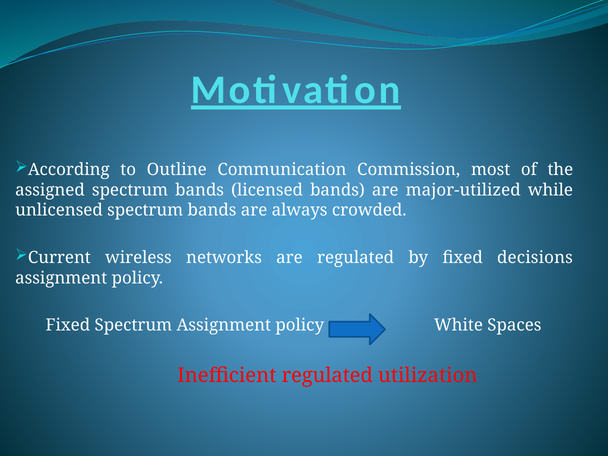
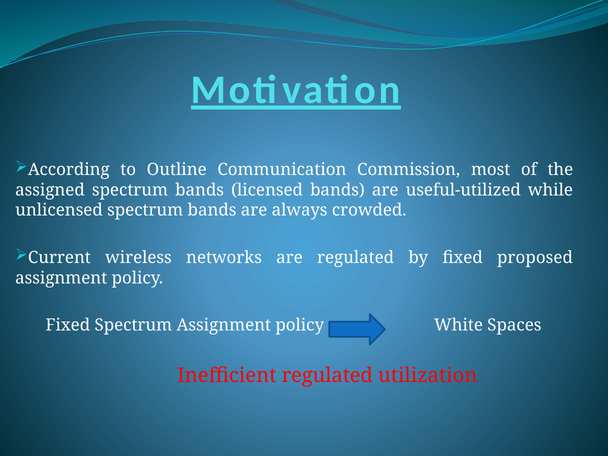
major-utilized: major-utilized -> useful-utilized
decisions: decisions -> proposed
